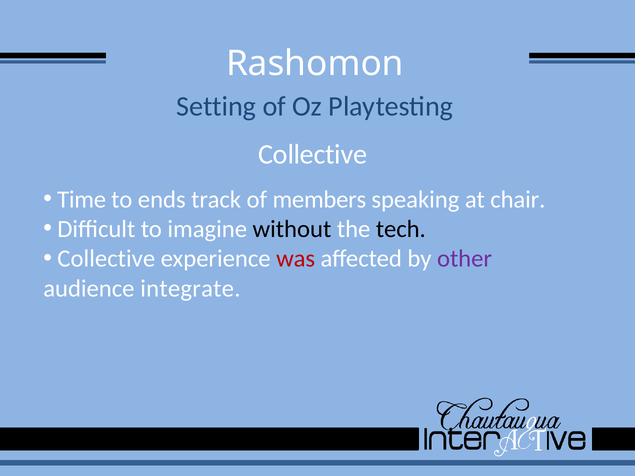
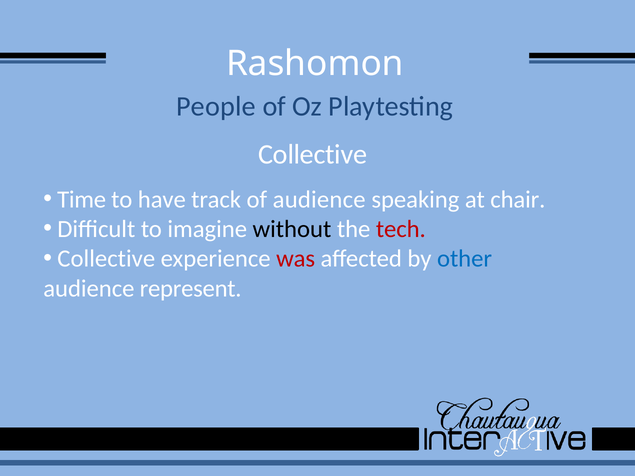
Setting: Setting -> People
ends: ends -> have
of members: members -> audience
tech colour: black -> red
other colour: purple -> blue
integrate: integrate -> represent
